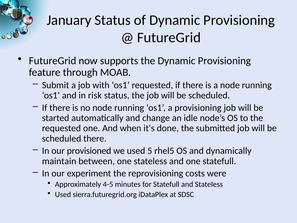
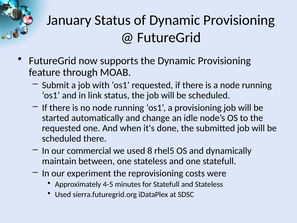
risk: risk -> link
provisioned: provisioned -> commercial
5: 5 -> 8
